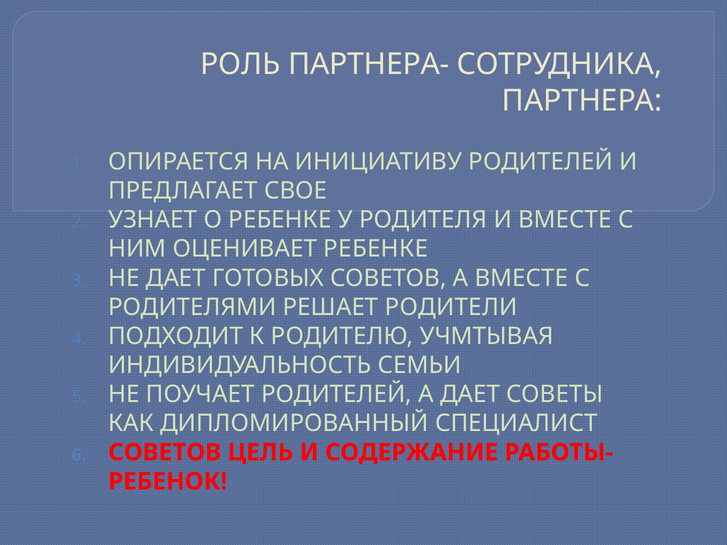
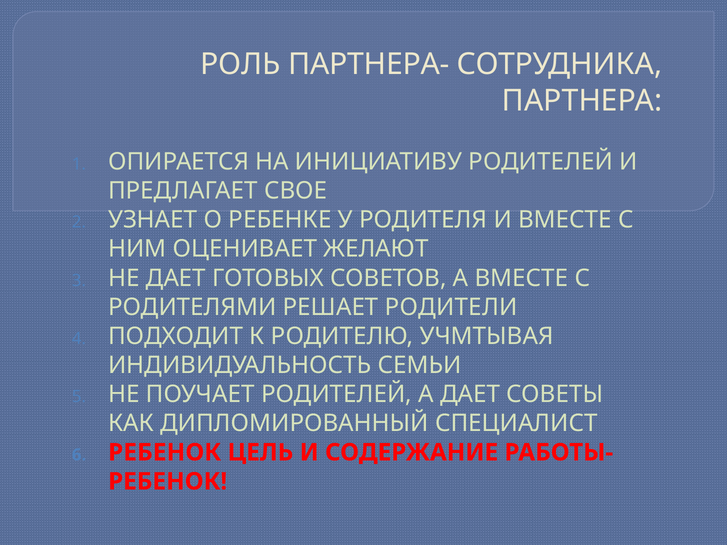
ОЦЕНИВАЕТ РЕБЕНКЕ: РЕБЕНКЕ -> ЖЕЛАЮТ
СОВЕТОВ at (165, 453): СОВЕТОВ -> РЕБЕНОК
